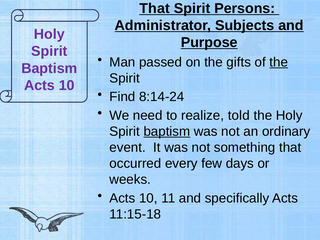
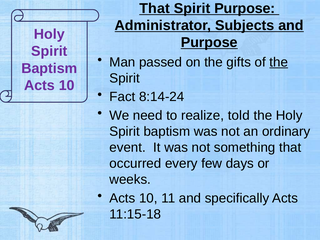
Spirit Persons: Persons -> Purpose
Find: Find -> Fact
baptism at (167, 131) underline: present -> none
